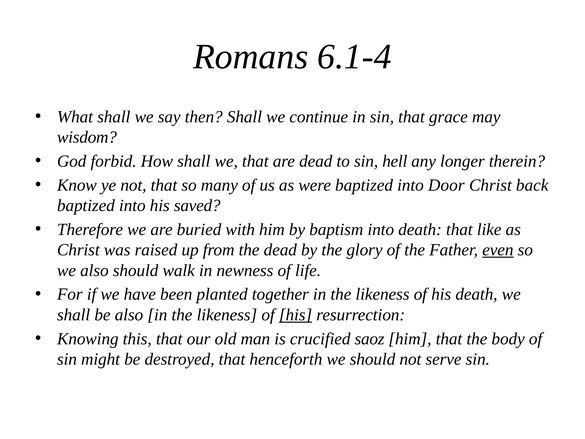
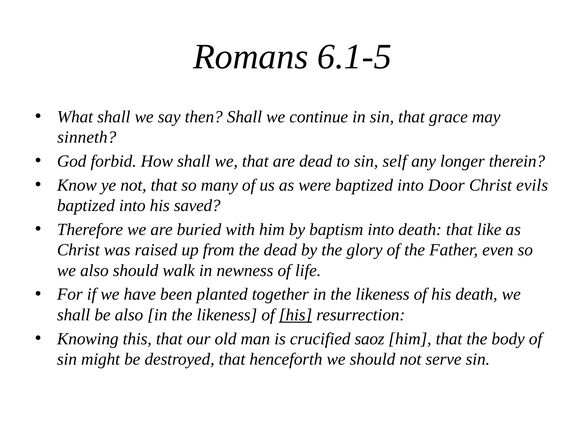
6.1-4: 6.1-4 -> 6.1-5
wisdom: wisdom -> sinneth
hell: hell -> self
back: back -> evils
even underline: present -> none
